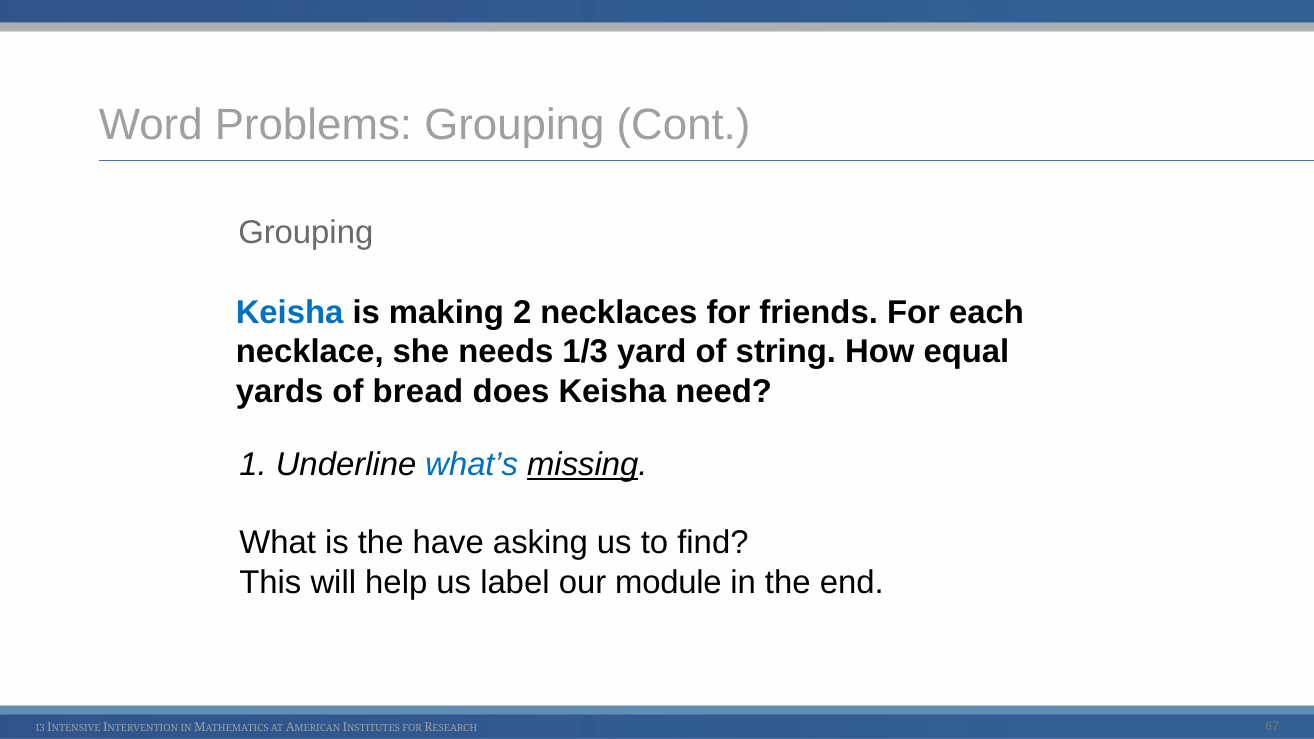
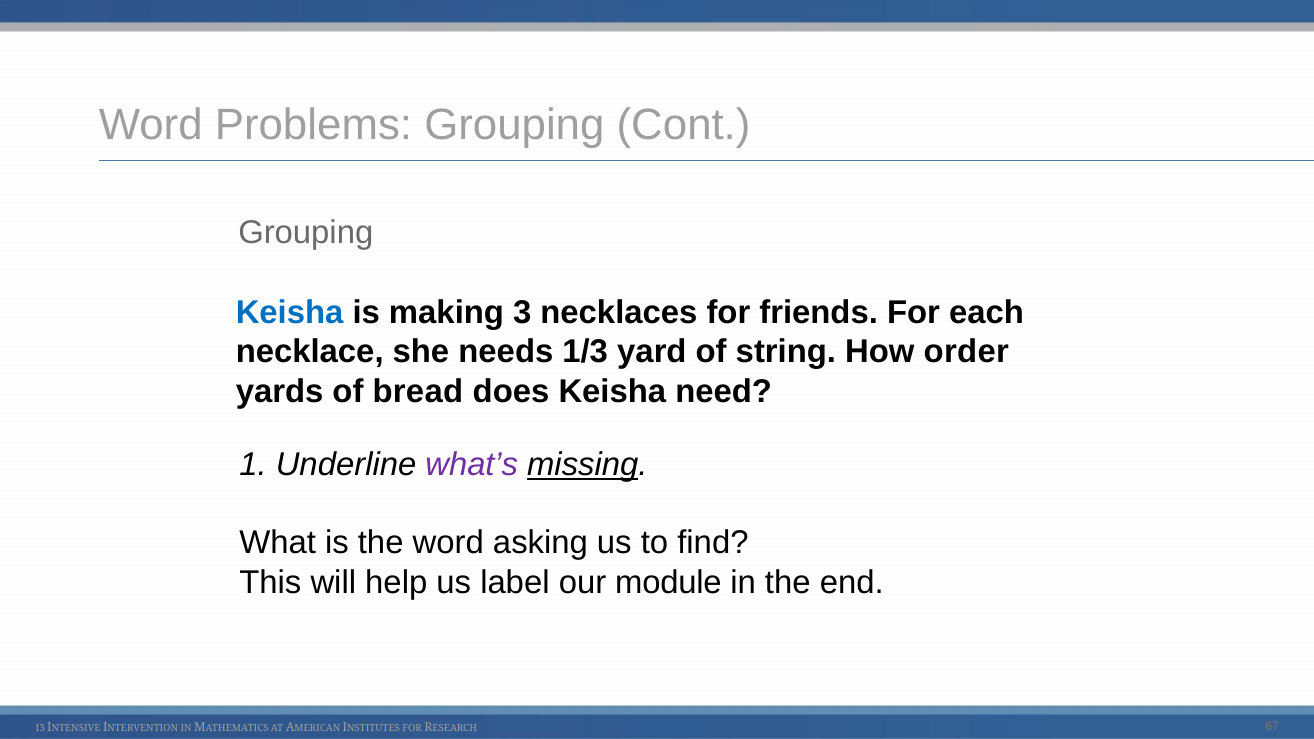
2: 2 -> 3
equal: equal -> order
what’s colour: blue -> purple
the have: have -> word
